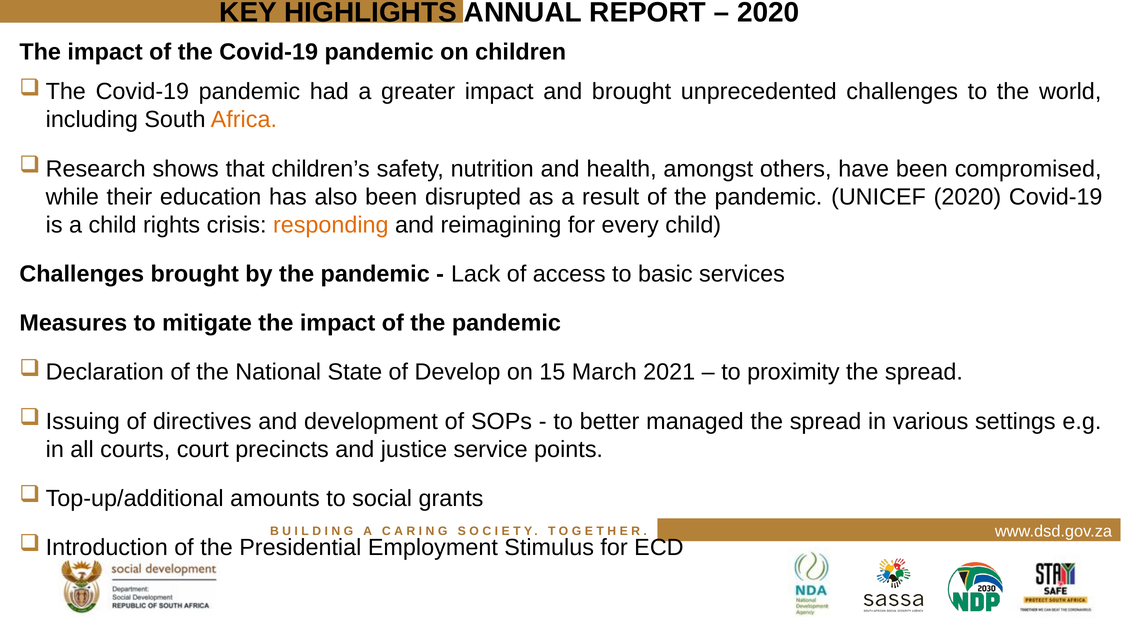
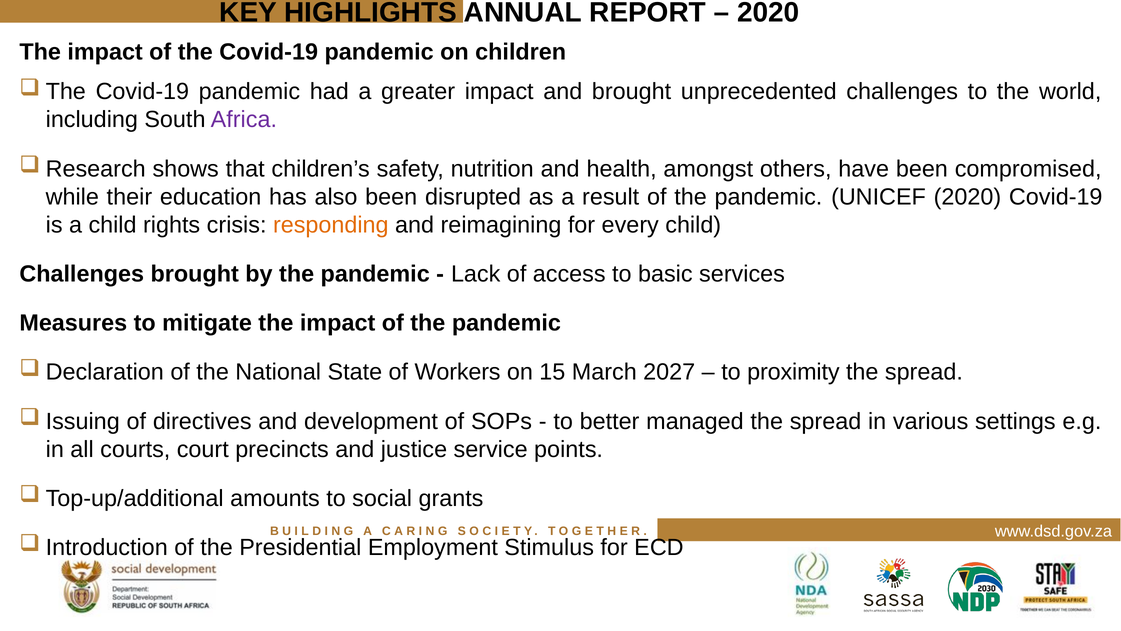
Africa colour: orange -> purple
Develop: Develop -> Workers
2021: 2021 -> 2027
